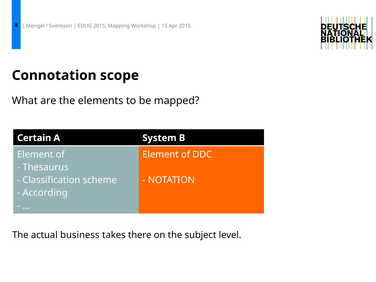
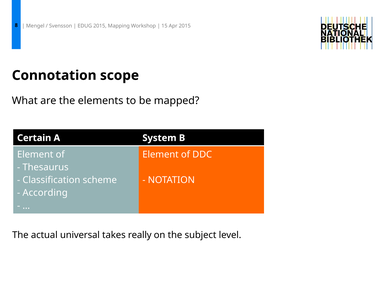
business: business -> universal
there: there -> really
